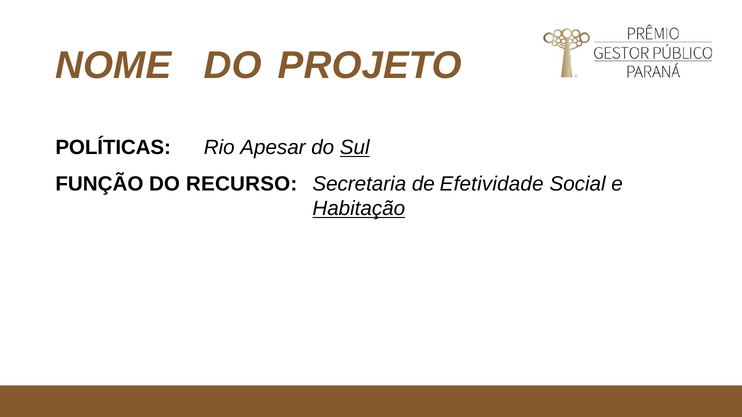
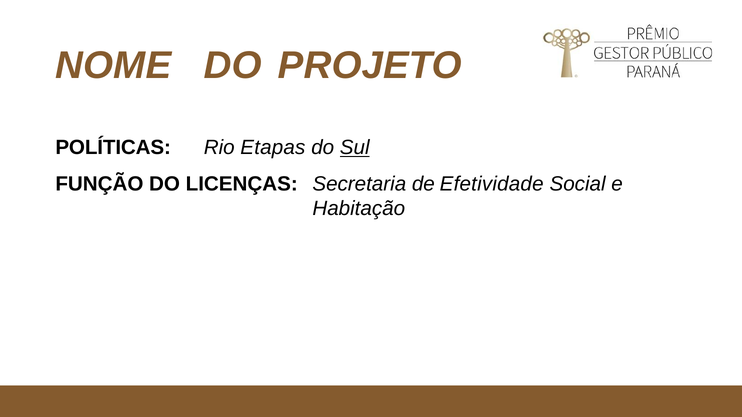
Apesar: Apesar -> Etapas
RECURSO: RECURSO -> LICENÇAS
Habitação underline: present -> none
